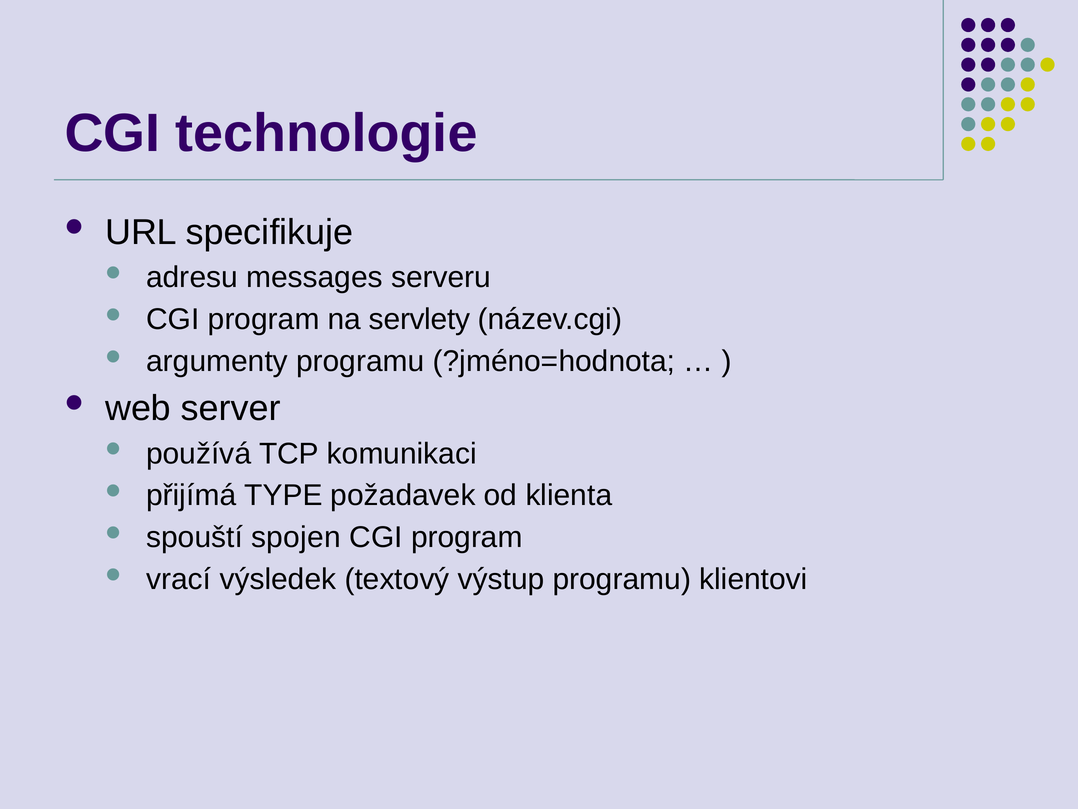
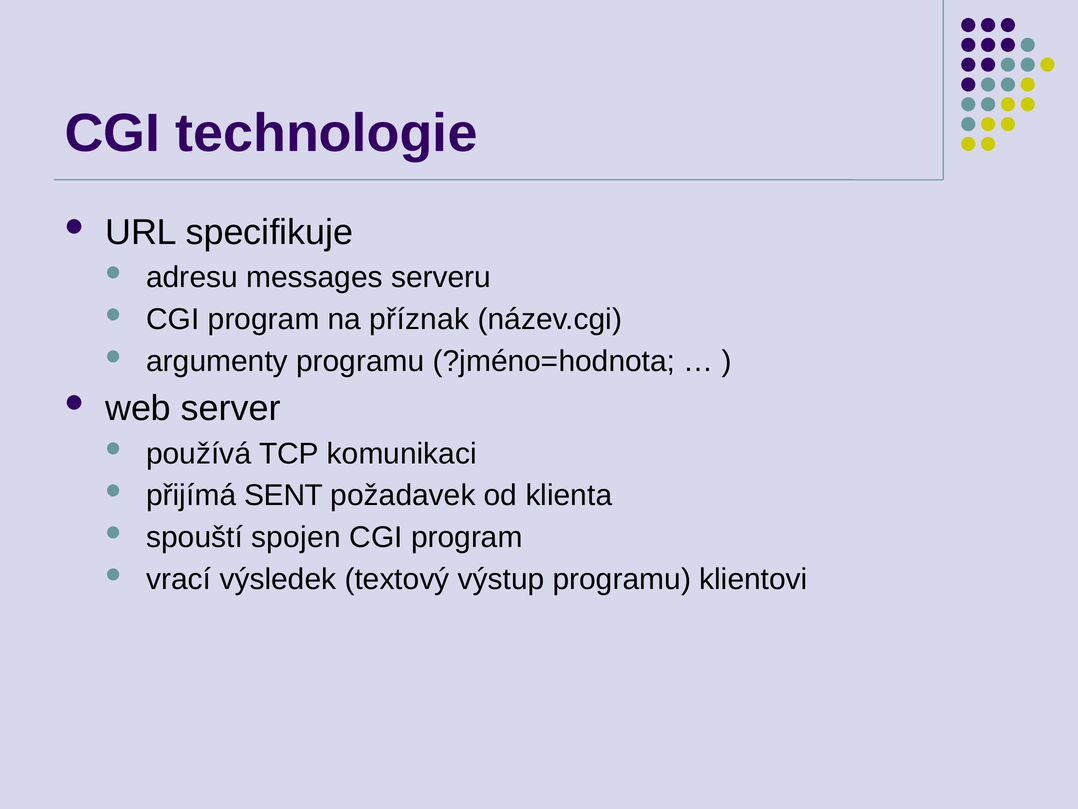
servlety: servlety -> příznak
TYPE: TYPE -> SENT
